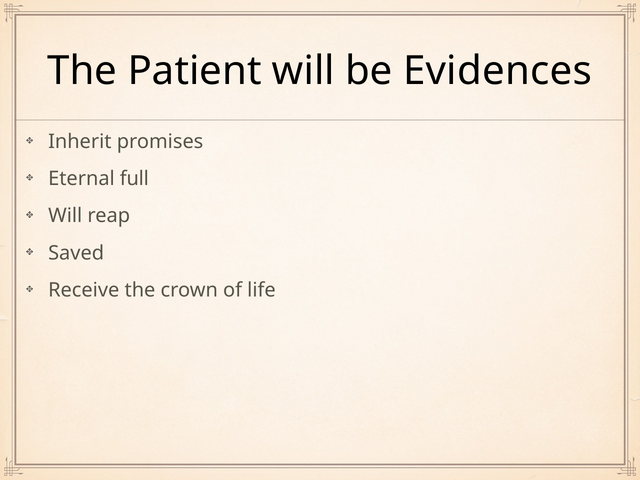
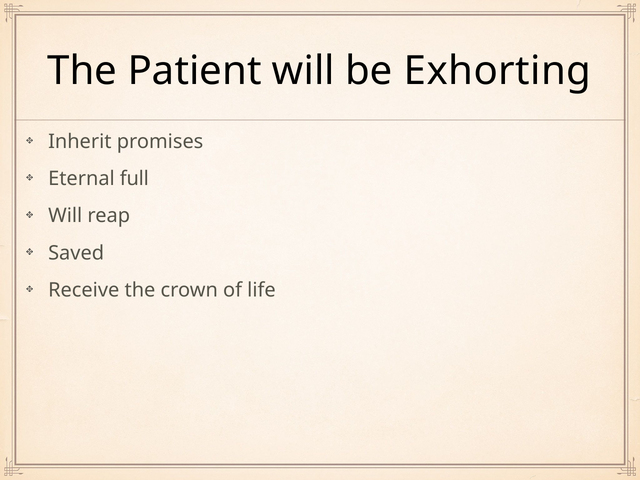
Evidences: Evidences -> Exhorting
